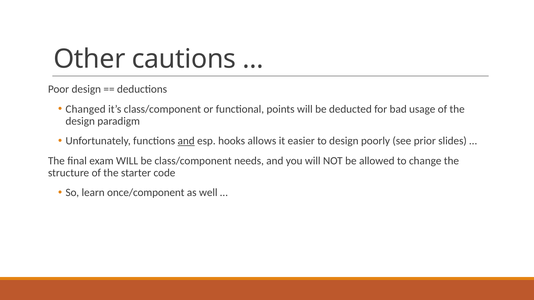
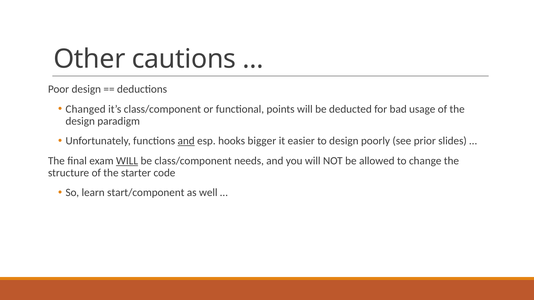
allows: allows -> bigger
WILL at (127, 161) underline: none -> present
once/component: once/component -> start/component
